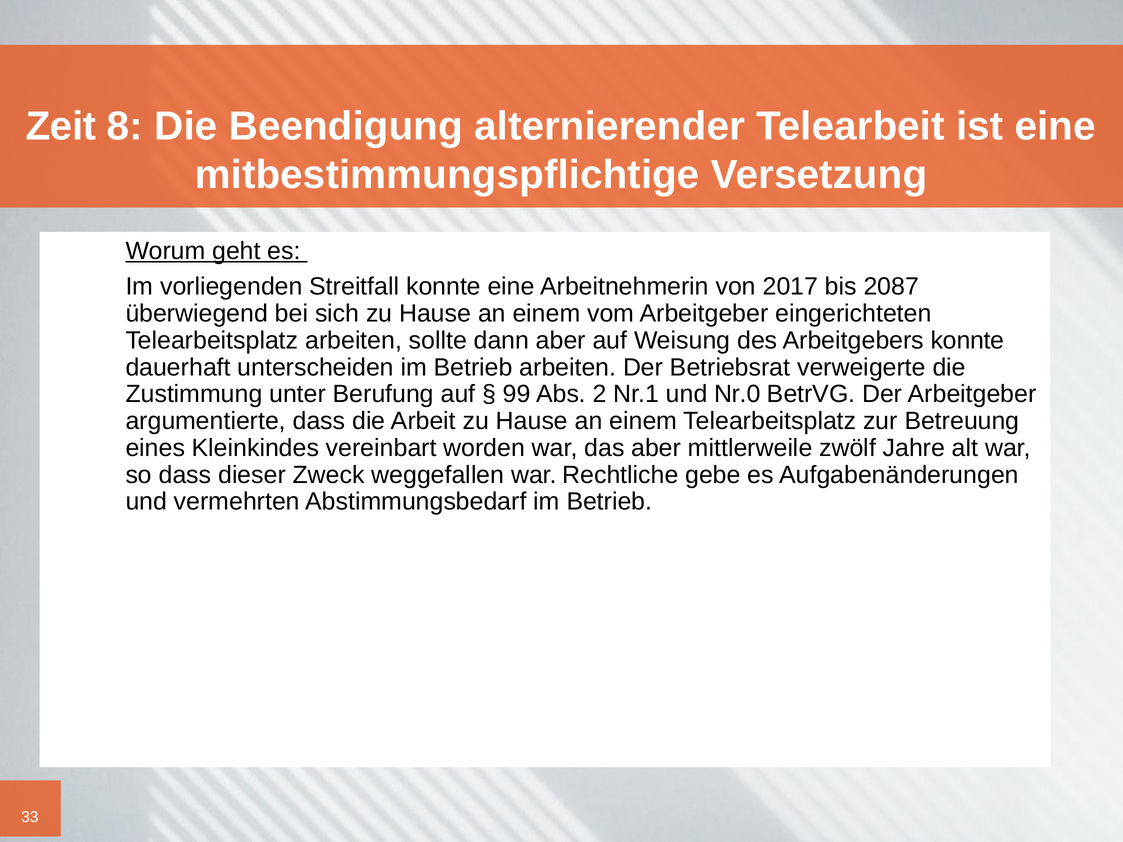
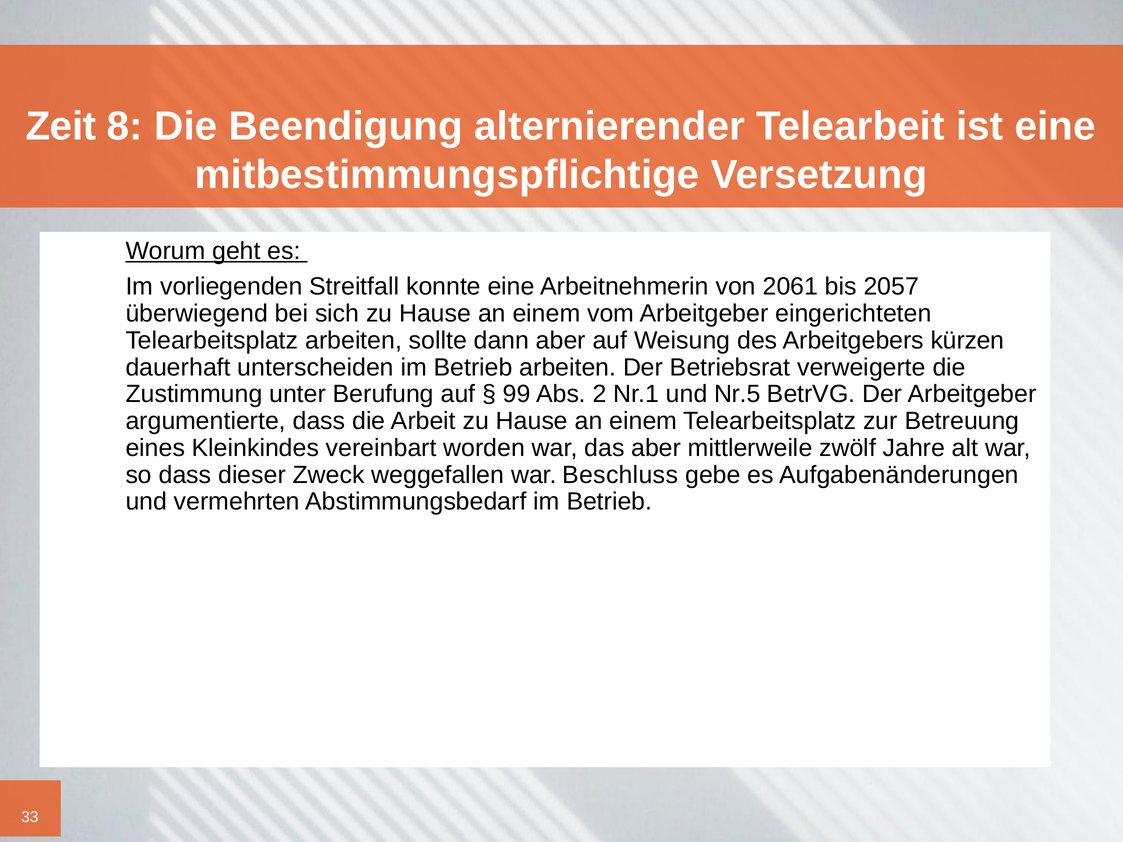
2017: 2017 -> 2061
2087: 2087 -> 2057
Arbeitgebers konnte: konnte -> kürzen
Nr.0: Nr.0 -> Nr.5
Rechtliche: Rechtliche -> Beschluss
